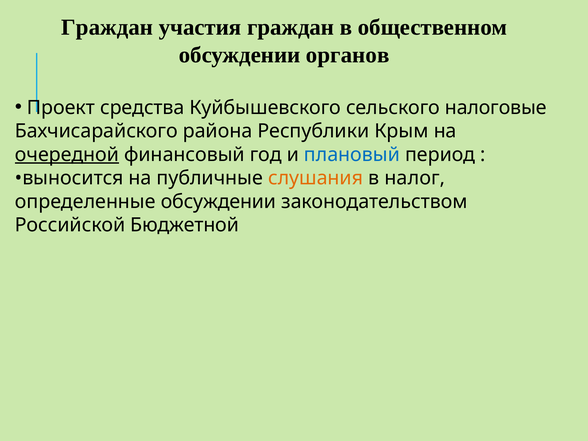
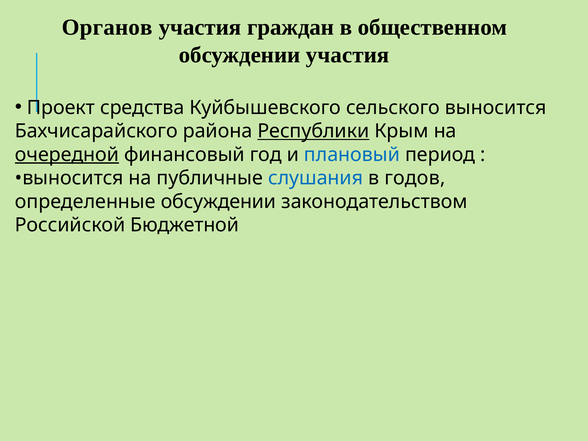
Граждан at (107, 27): Граждан -> Органов
обсуждении органов: органов -> участия
сельского налоговые: налоговые -> выносится
Республики underline: none -> present
слушания colour: orange -> blue
налог: налог -> годов
